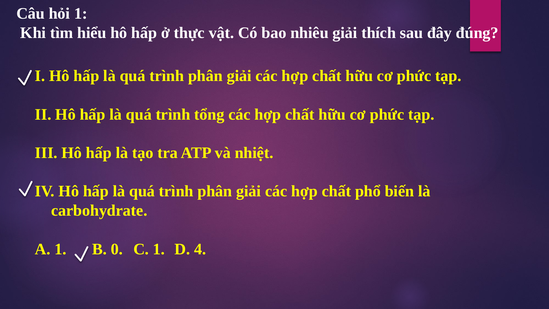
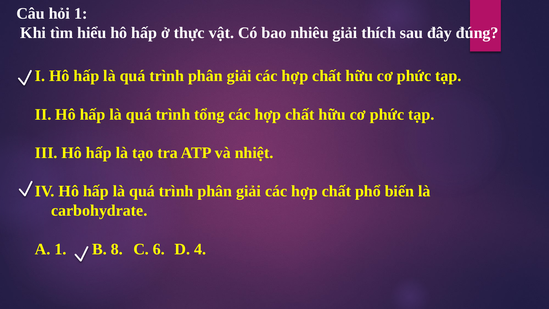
0: 0 -> 8
C 1: 1 -> 6
